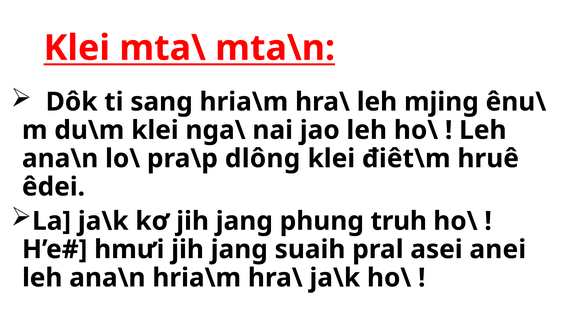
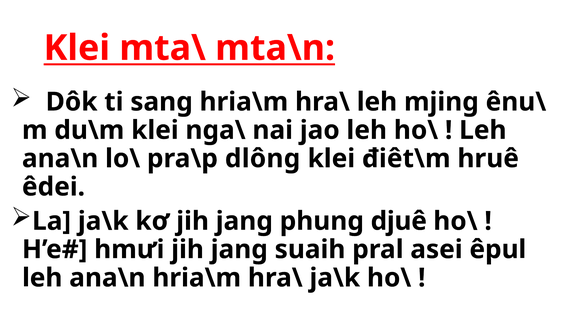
truh: truh -> djuê
anei: anei -> êpul
